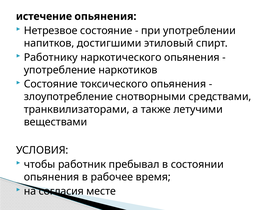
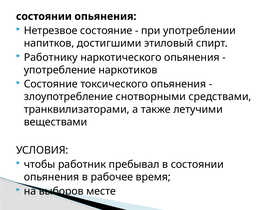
истечение at (44, 16): истечение -> состоянии
согласия: согласия -> выборов
